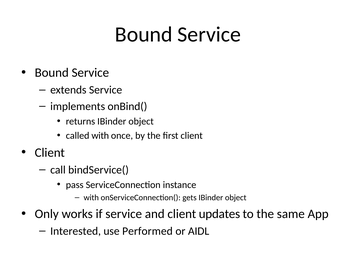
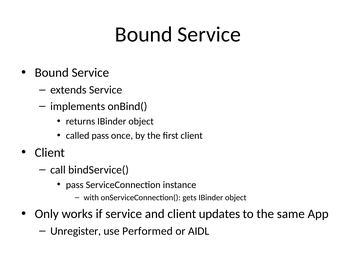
called with: with -> pass
Interested: Interested -> Unregister
